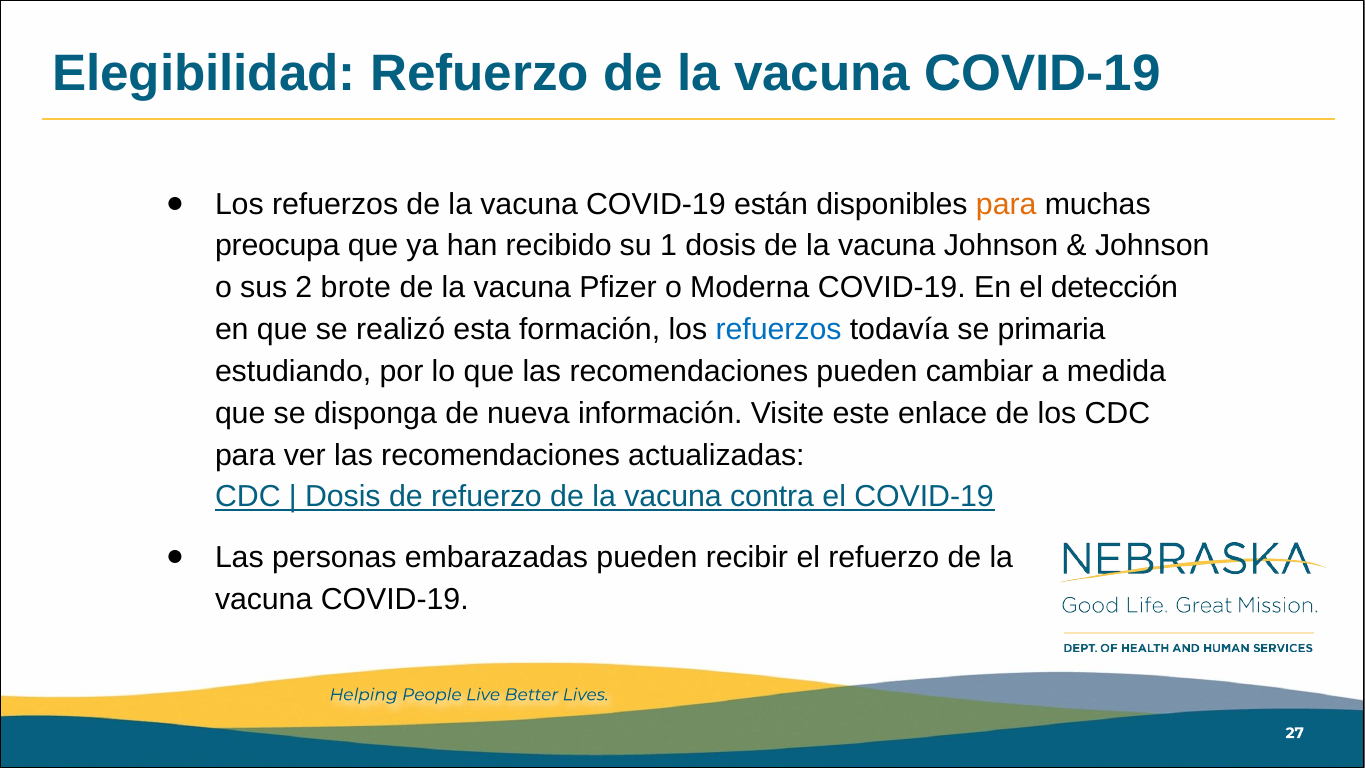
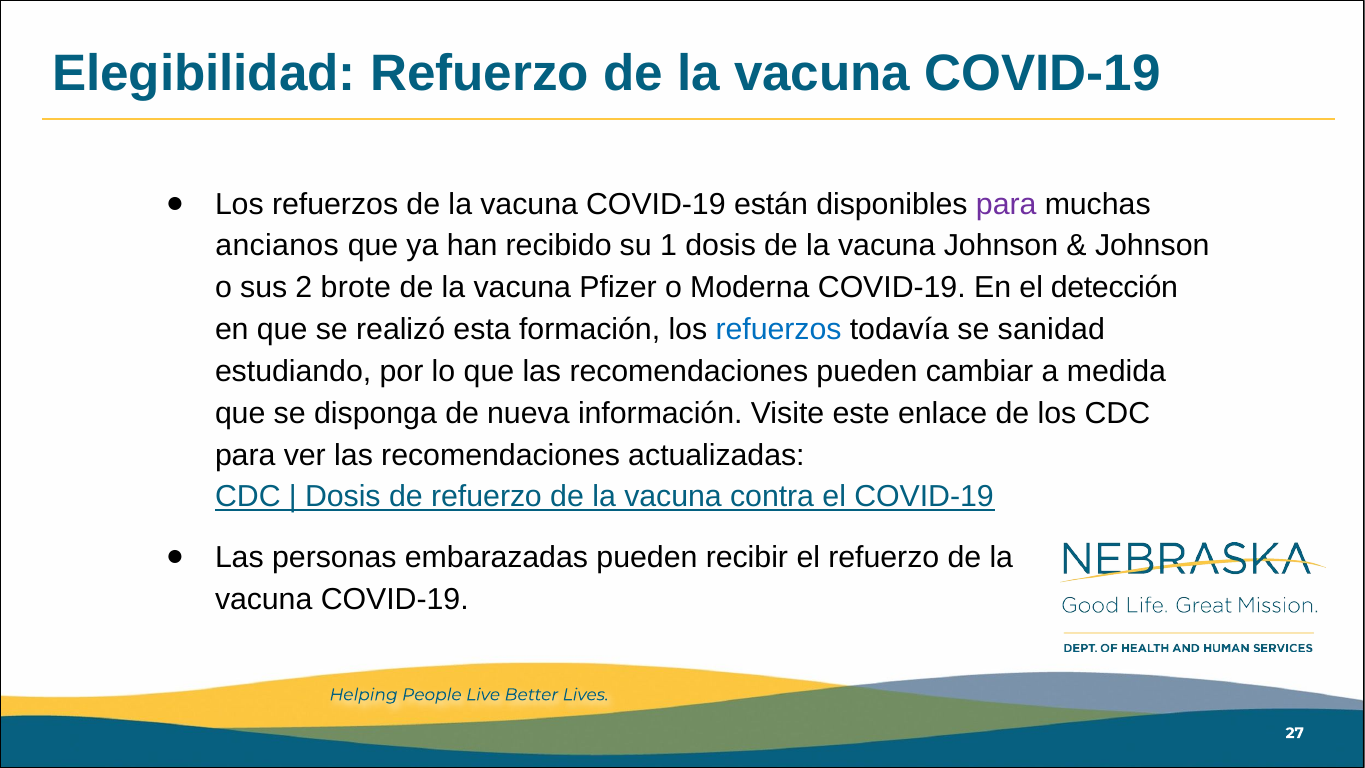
para at (1006, 204) colour: orange -> purple
preocupa: preocupa -> ancianos
primaria: primaria -> sanidad
